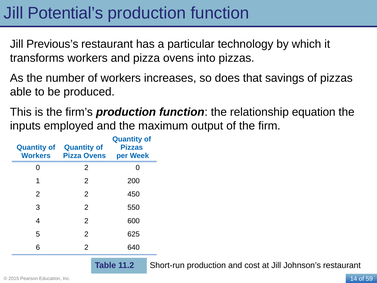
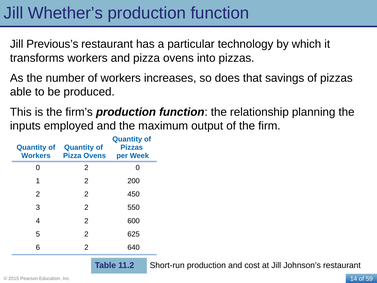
Potential’s: Potential’s -> Whether’s
equation: equation -> planning
